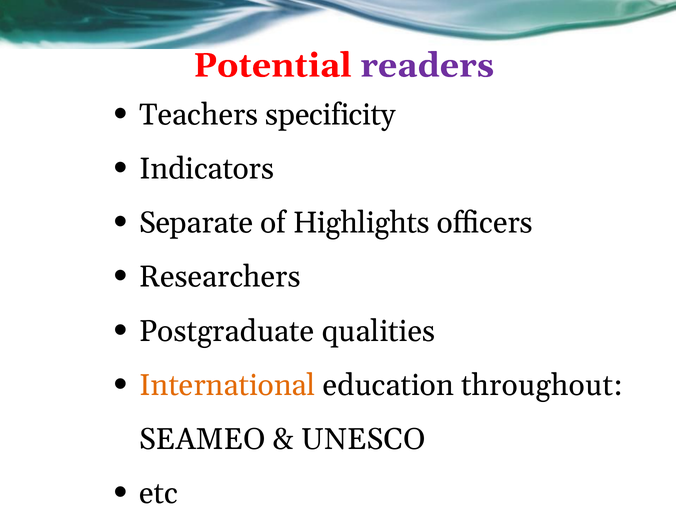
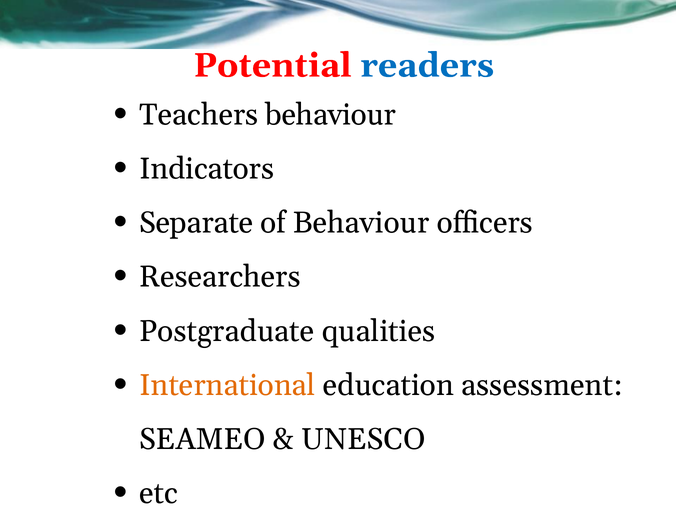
readers colour: purple -> blue
Teachers specificity: specificity -> behaviour
of Highlights: Highlights -> Behaviour
throughout: throughout -> assessment
